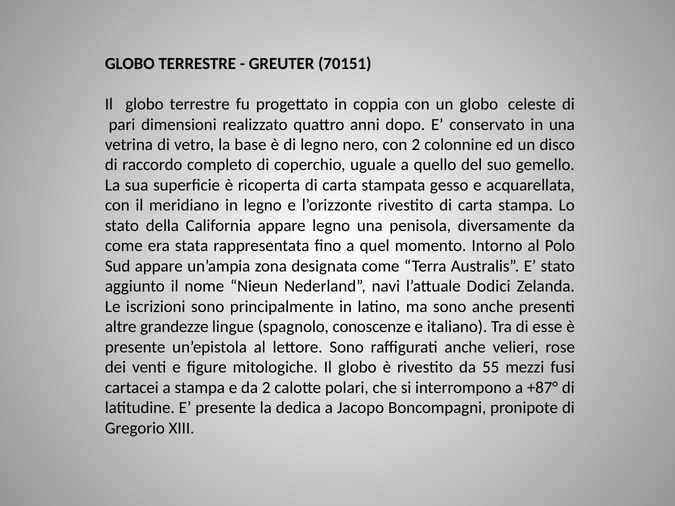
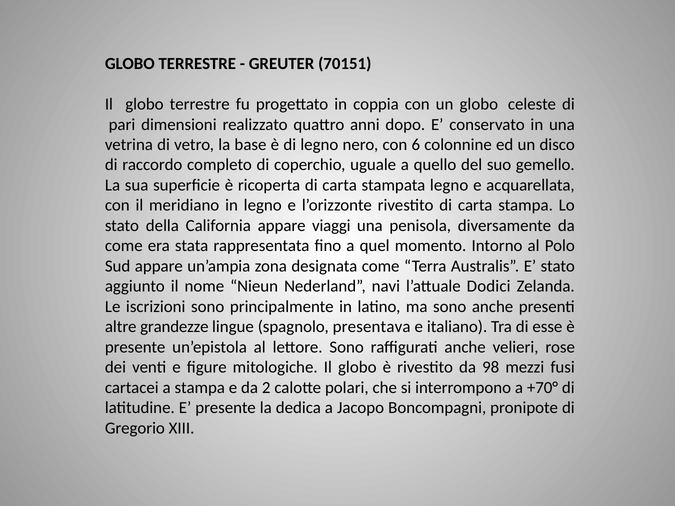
con 2: 2 -> 6
stampata gesso: gesso -> legno
appare legno: legno -> viaggi
conoscenze: conoscenze -> presentava
55: 55 -> 98
+87°: +87° -> +70°
